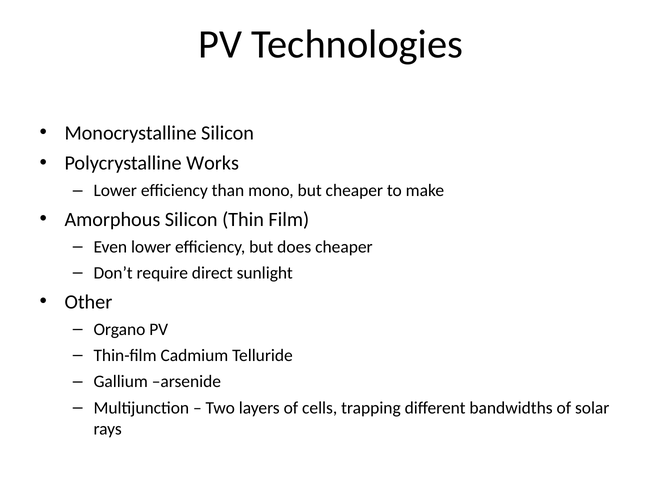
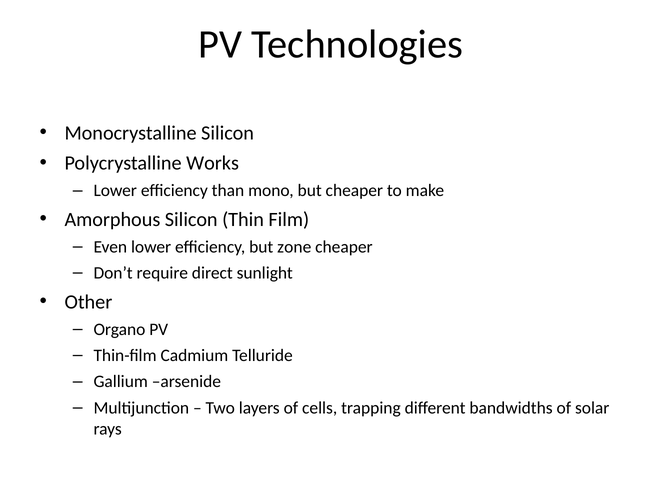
does: does -> zone
